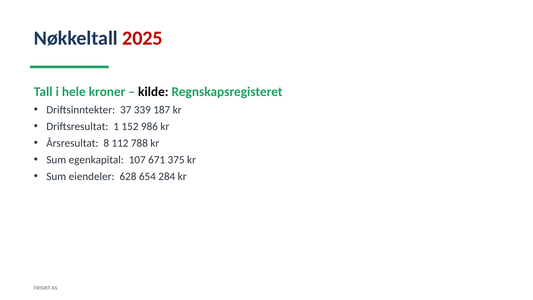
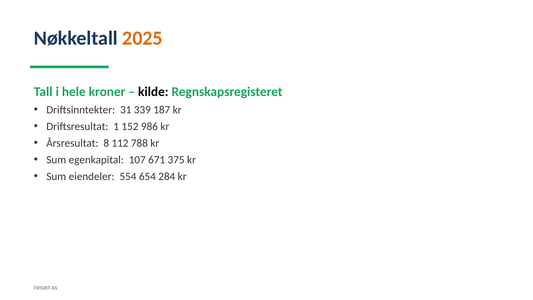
2025 colour: red -> orange
37: 37 -> 31
628: 628 -> 554
